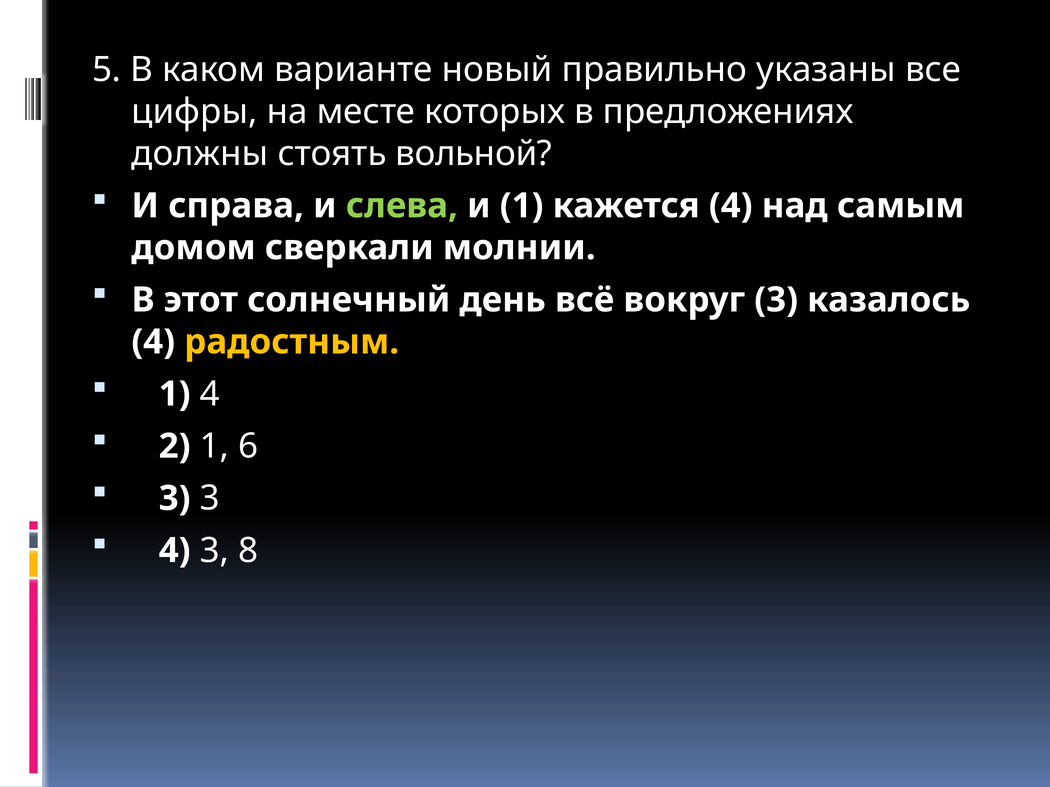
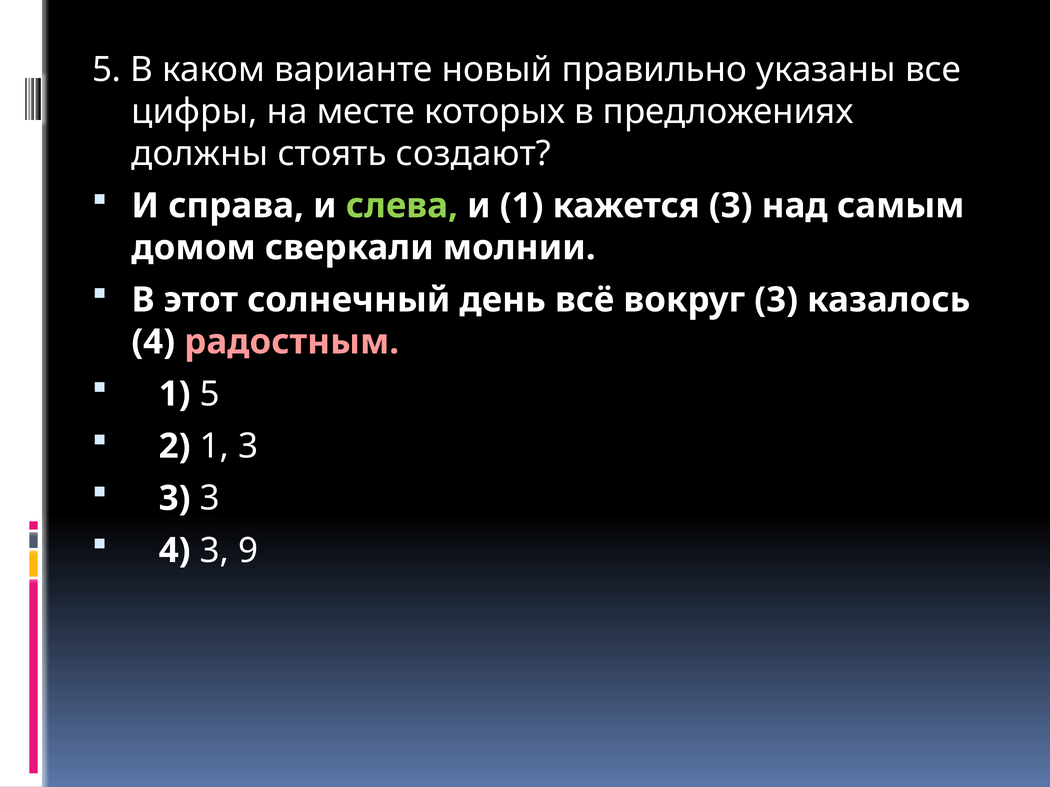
вольной: вольной -> создают
кажется 4: 4 -> 3
радостным colour: yellow -> pink
1 4: 4 -> 5
1 6: 6 -> 3
8: 8 -> 9
